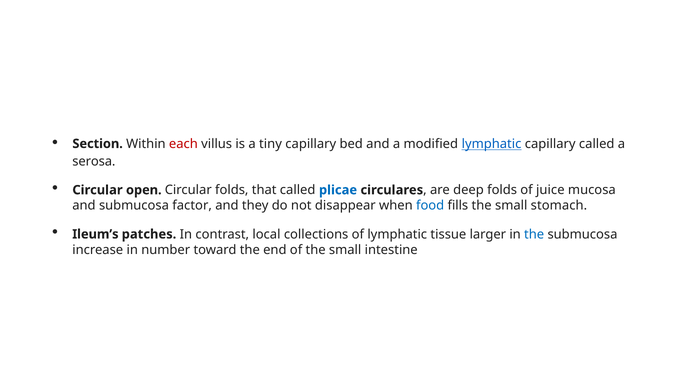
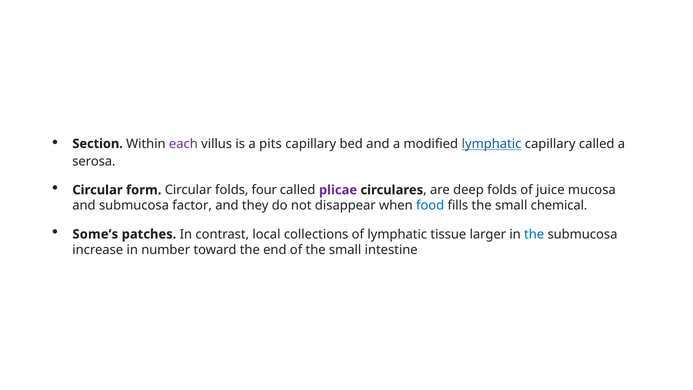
each colour: red -> purple
tiny: tiny -> pits
open: open -> form
that: that -> four
plicae colour: blue -> purple
stomach: stomach -> chemical
Ileum’s: Ileum’s -> Some’s
